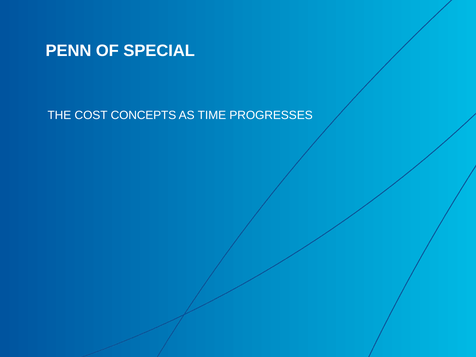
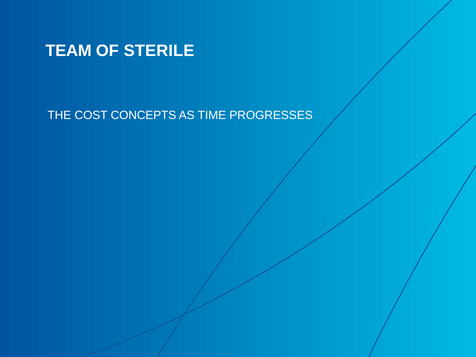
PENN: PENN -> TEAM
SPECIAL: SPECIAL -> STERILE
